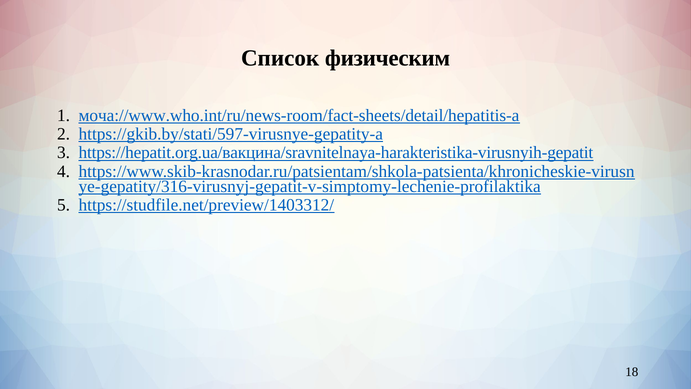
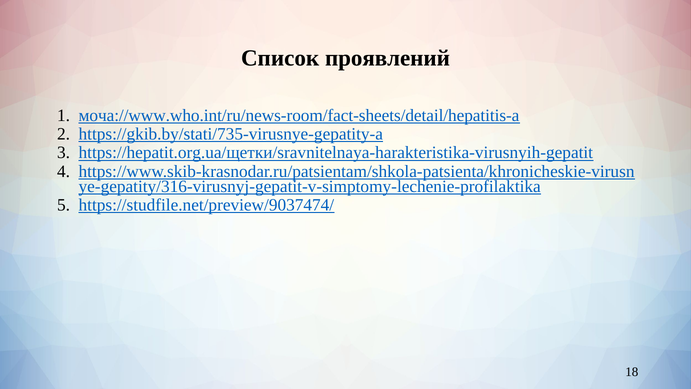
физическим: физическим -> проявлений
https://gkib.by/stati/597-virusnye-gepatity-a: https://gkib.by/stati/597-virusnye-gepatity-a -> https://gkib.by/stati/735-virusnye-gepatity-a
https://hepatit.org.ua/вакцина/sravnitelnaya-harakteristika-virusnyih-gepatit: https://hepatit.org.ua/вакцина/sravnitelnaya-harakteristika-virusnyih-gepatit -> https://hepatit.org.ua/щетки/sravnitelnaya-harakteristika-virusnyih-gepatit
https://studfile.net/preview/1403312/: https://studfile.net/preview/1403312/ -> https://studfile.net/preview/9037474/
